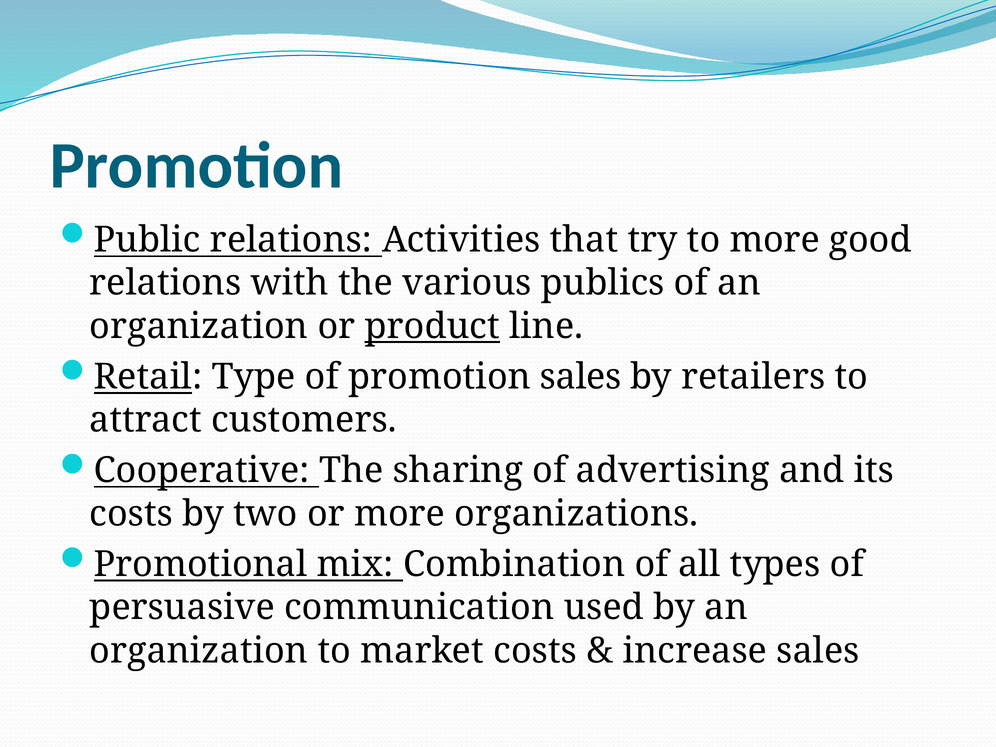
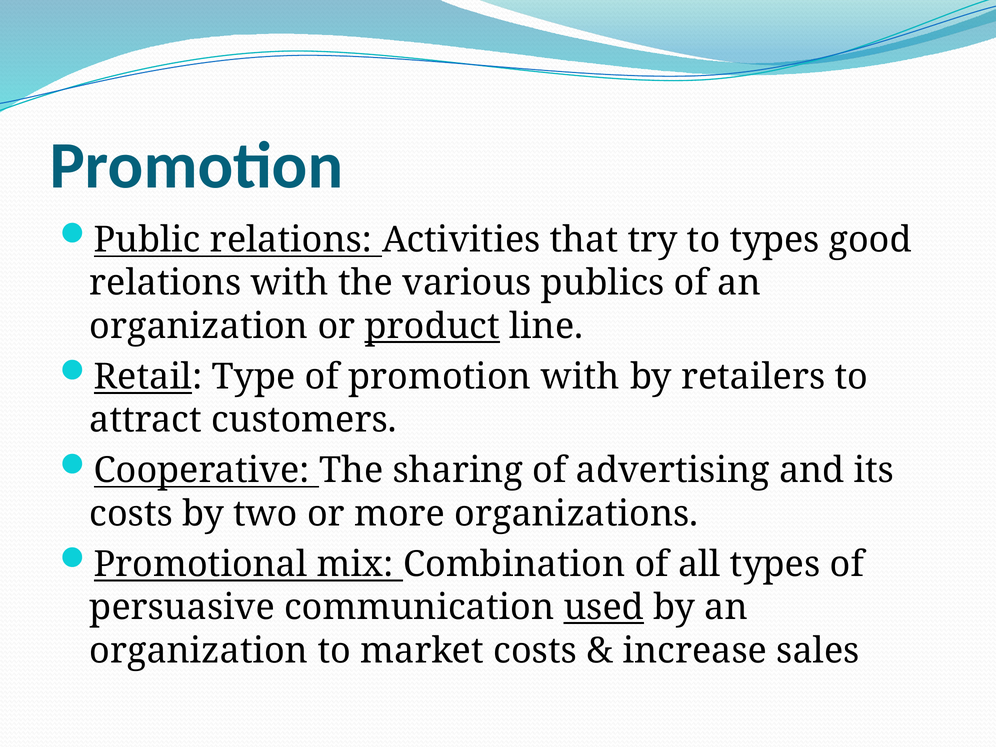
to more: more -> types
promotion sales: sales -> with
used underline: none -> present
